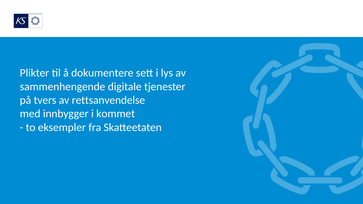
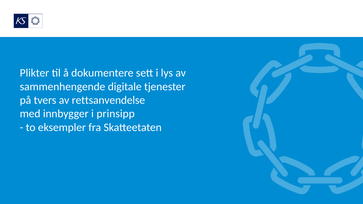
kommet: kommet -> prinsipp
